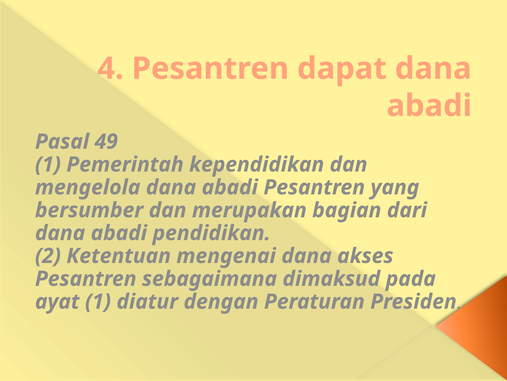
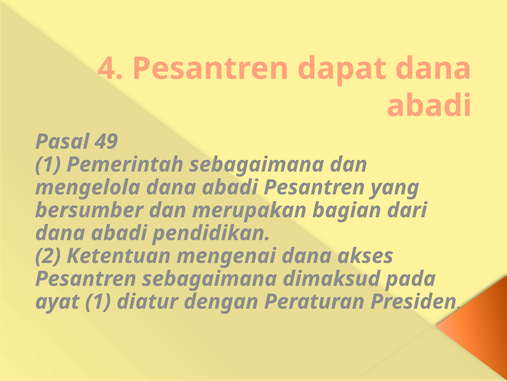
Pemerintah kependidikan: kependidikan -> sebagaimana
